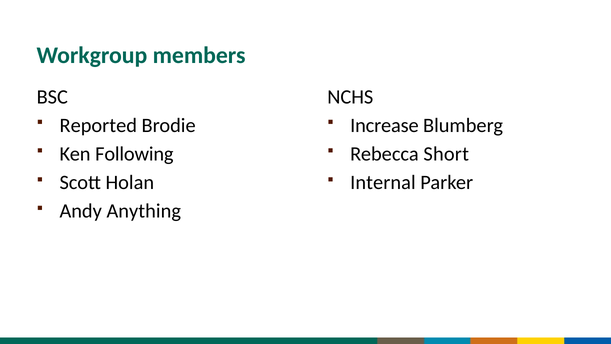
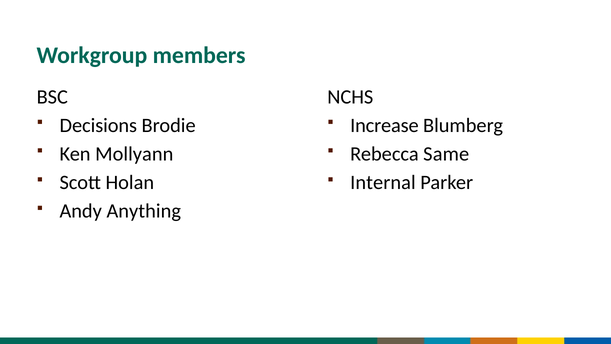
Reported: Reported -> Decisions
Following: Following -> Mollyann
Short: Short -> Same
